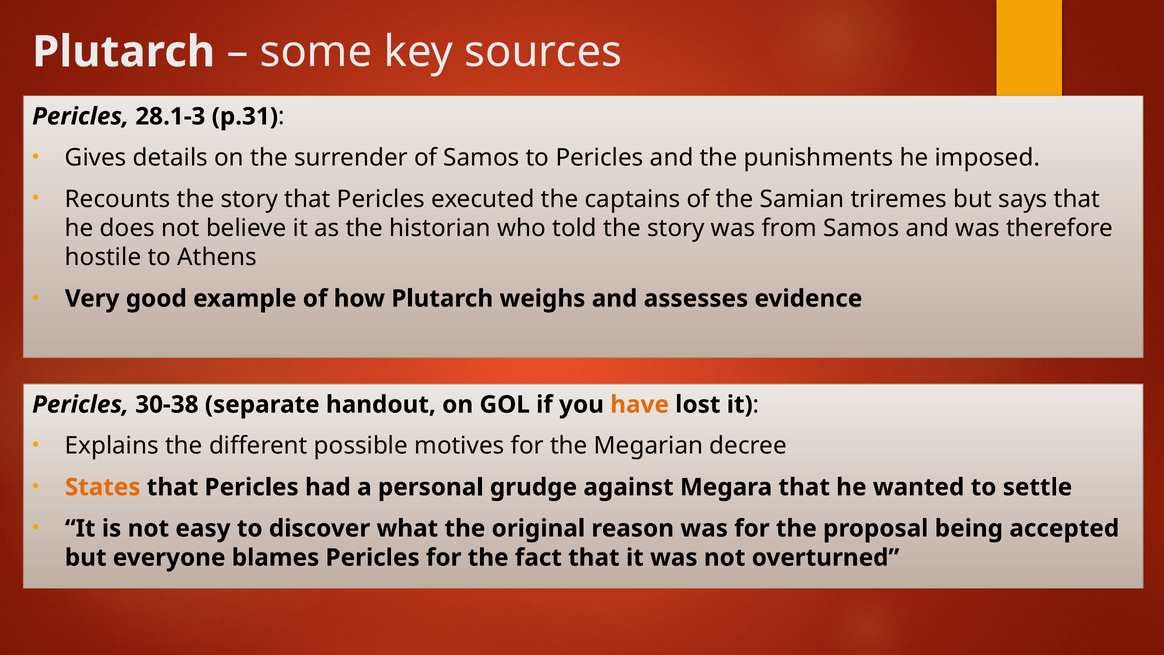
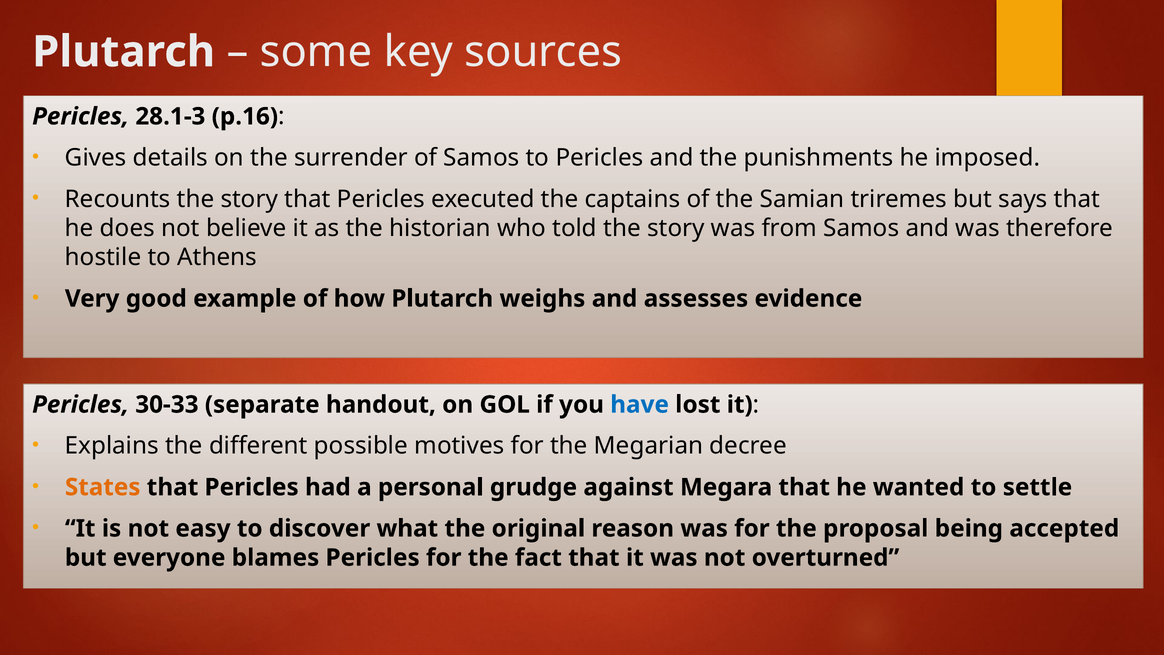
p.31: p.31 -> p.16
30-38: 30-38 -> 30-33
have colour: orange -> blue
